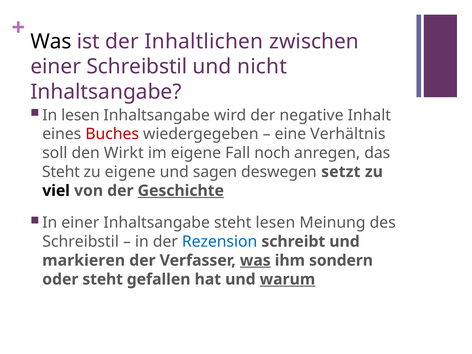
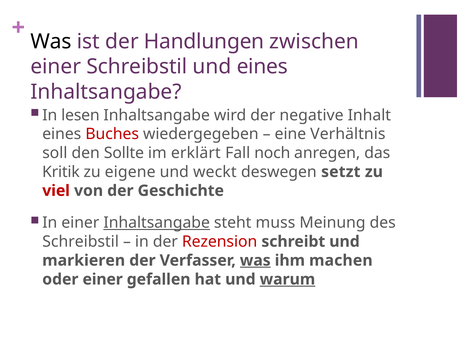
Inhaltlichen: Inhaltlichen -> Handlungen
und nicht: nicht -> eines
Wirkt: Wirkt -> Sollte
im eigene: eigene -> erklärt
Steht at (61, 172): Steht -> Kritik
sagen: sagen -> weckt
viel colour: black -> red
Geschichte underline: present -> none
Inhaltsangabe at (157, 223) underline: none -> present
steht lesen: lesen -> muss
Rezension colour: blue -> red
sondern: sondern -> machen
oder steht: steht -> einer
